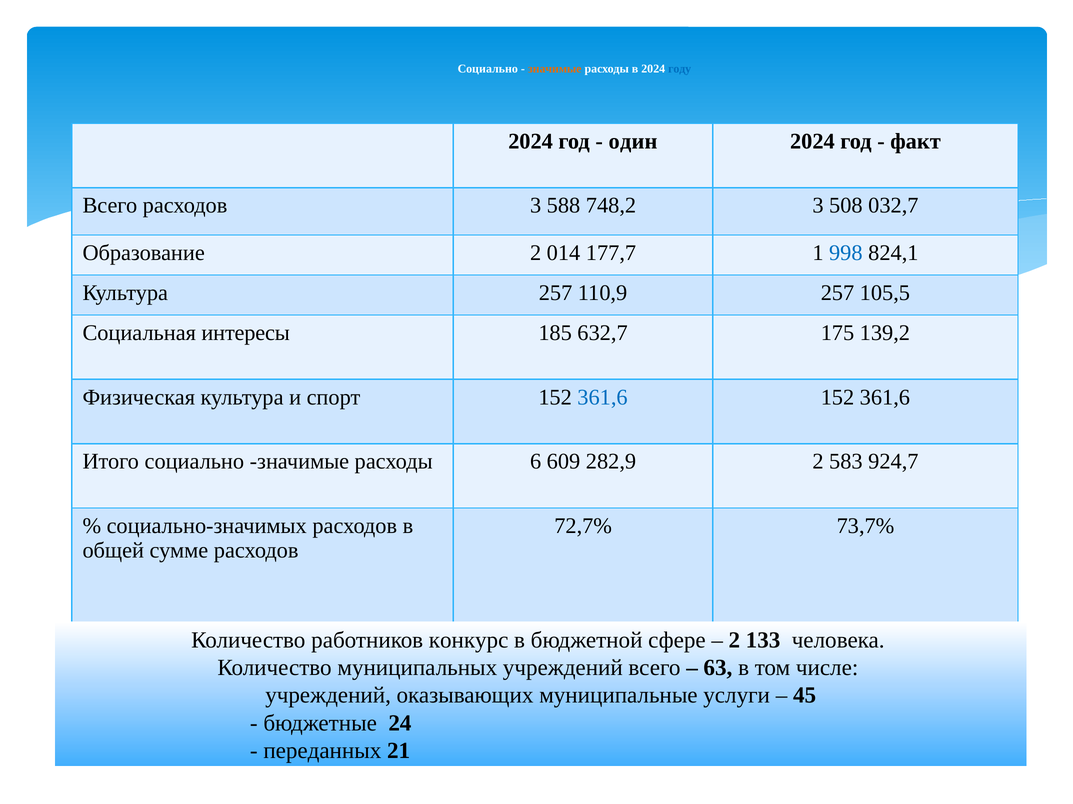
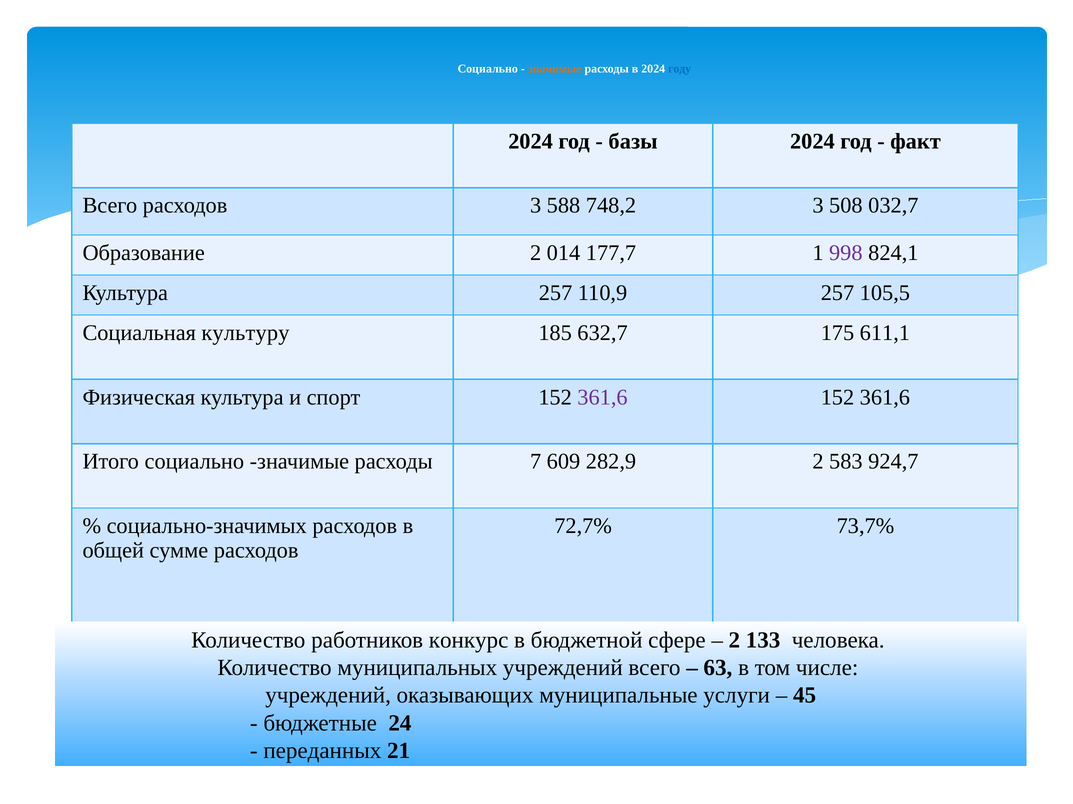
один: один -> базы
998 colour: blue -> purple
интересы: интересы -> культуру
139,2: 139,2 -> 611,1
361,6 at (603, 398) colour: blue -> purple
6: 6 -> 7
